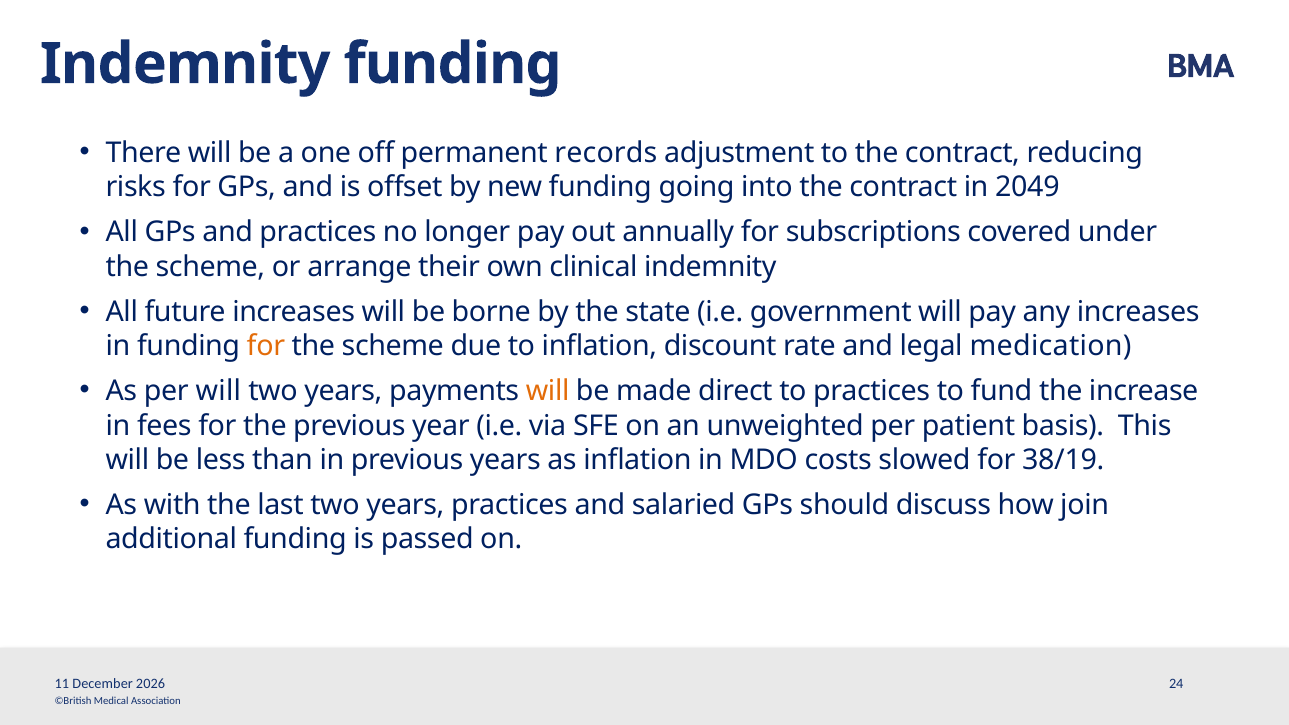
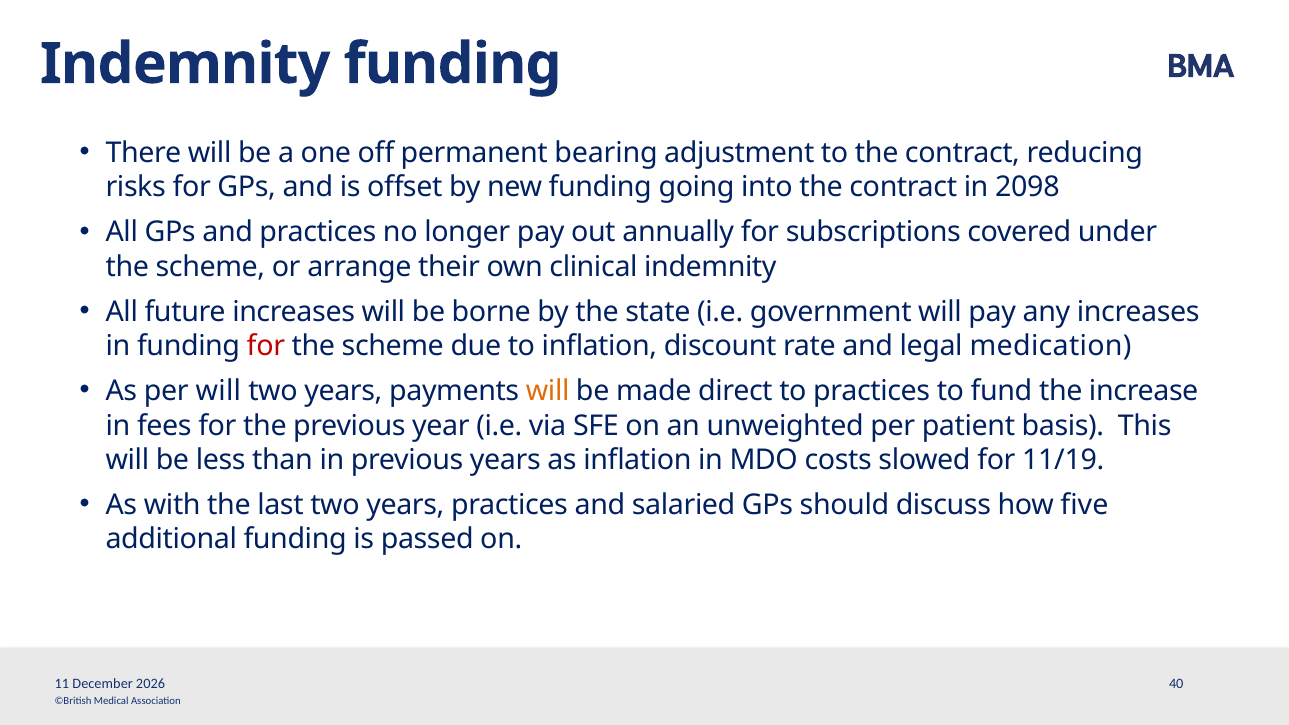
records: records -> bearing
2049: 2049 -> 2098
for at (266, 346) colour: orange -> red
38/19: 38/19 -> 11/19
join: join -> five
24: 24 -> 40
